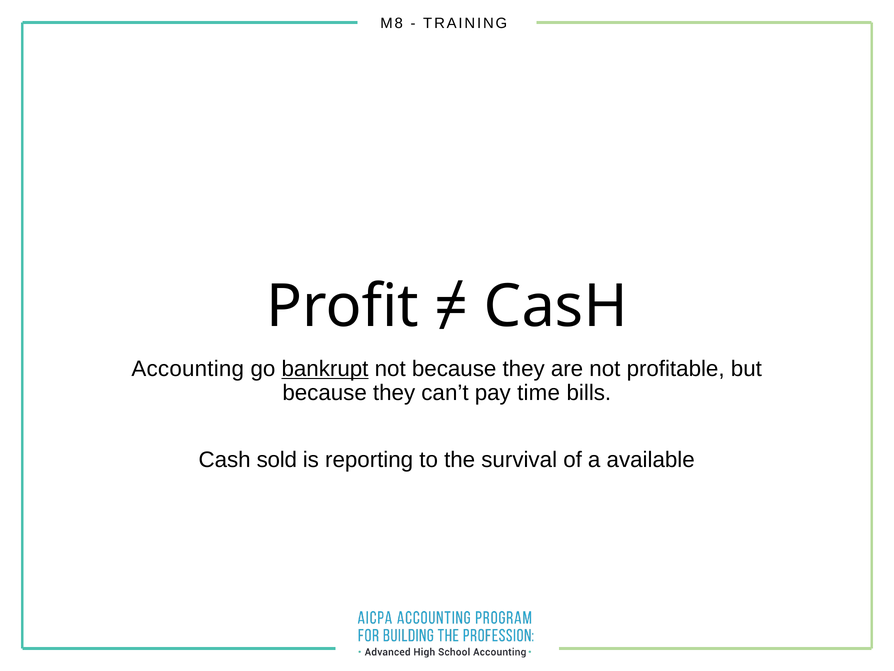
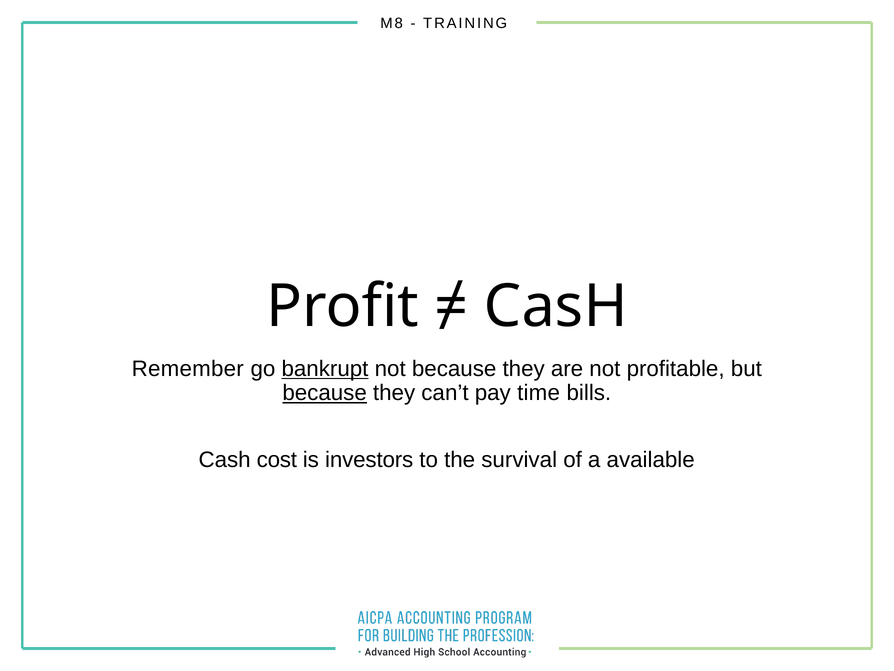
Accounting: Accounting -> Remember
because at (325, 393) underline: none -> present
sold: sold -> cost
reporting: reporting -> investors
